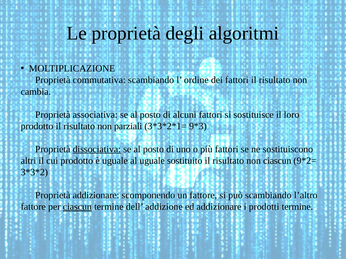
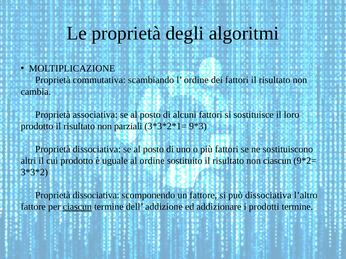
dissociativa at (97, 149) underline: present -> none
al uguale: uguale -> ordine
addizionare at (96, 196): addizionare -> dissociativa
può scambiando: scambiando -> dissociativa
